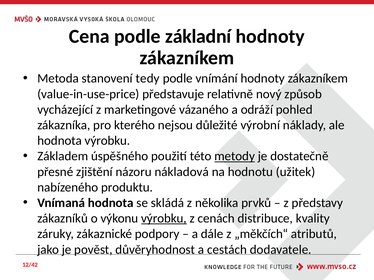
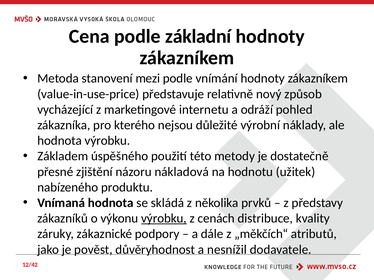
tedy: tedy -> mezi
vázaného: vázaného -> internetu
metody underline: present -> none
cestách: cestách -> nesnížil
